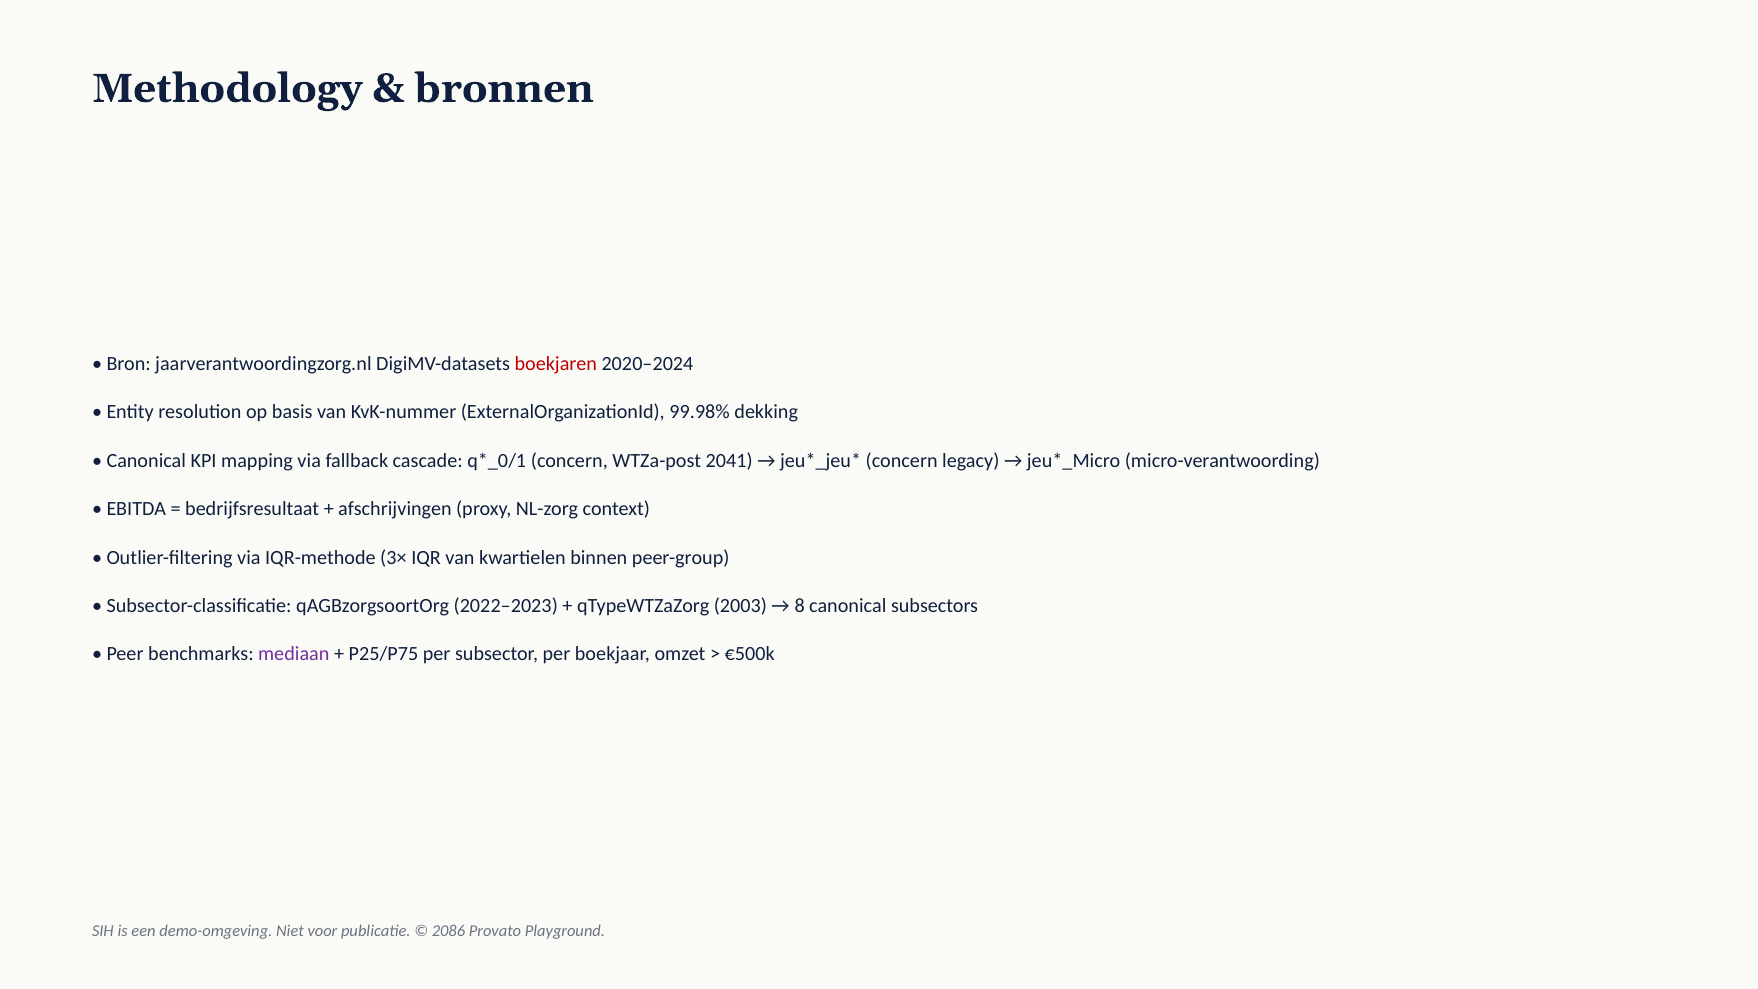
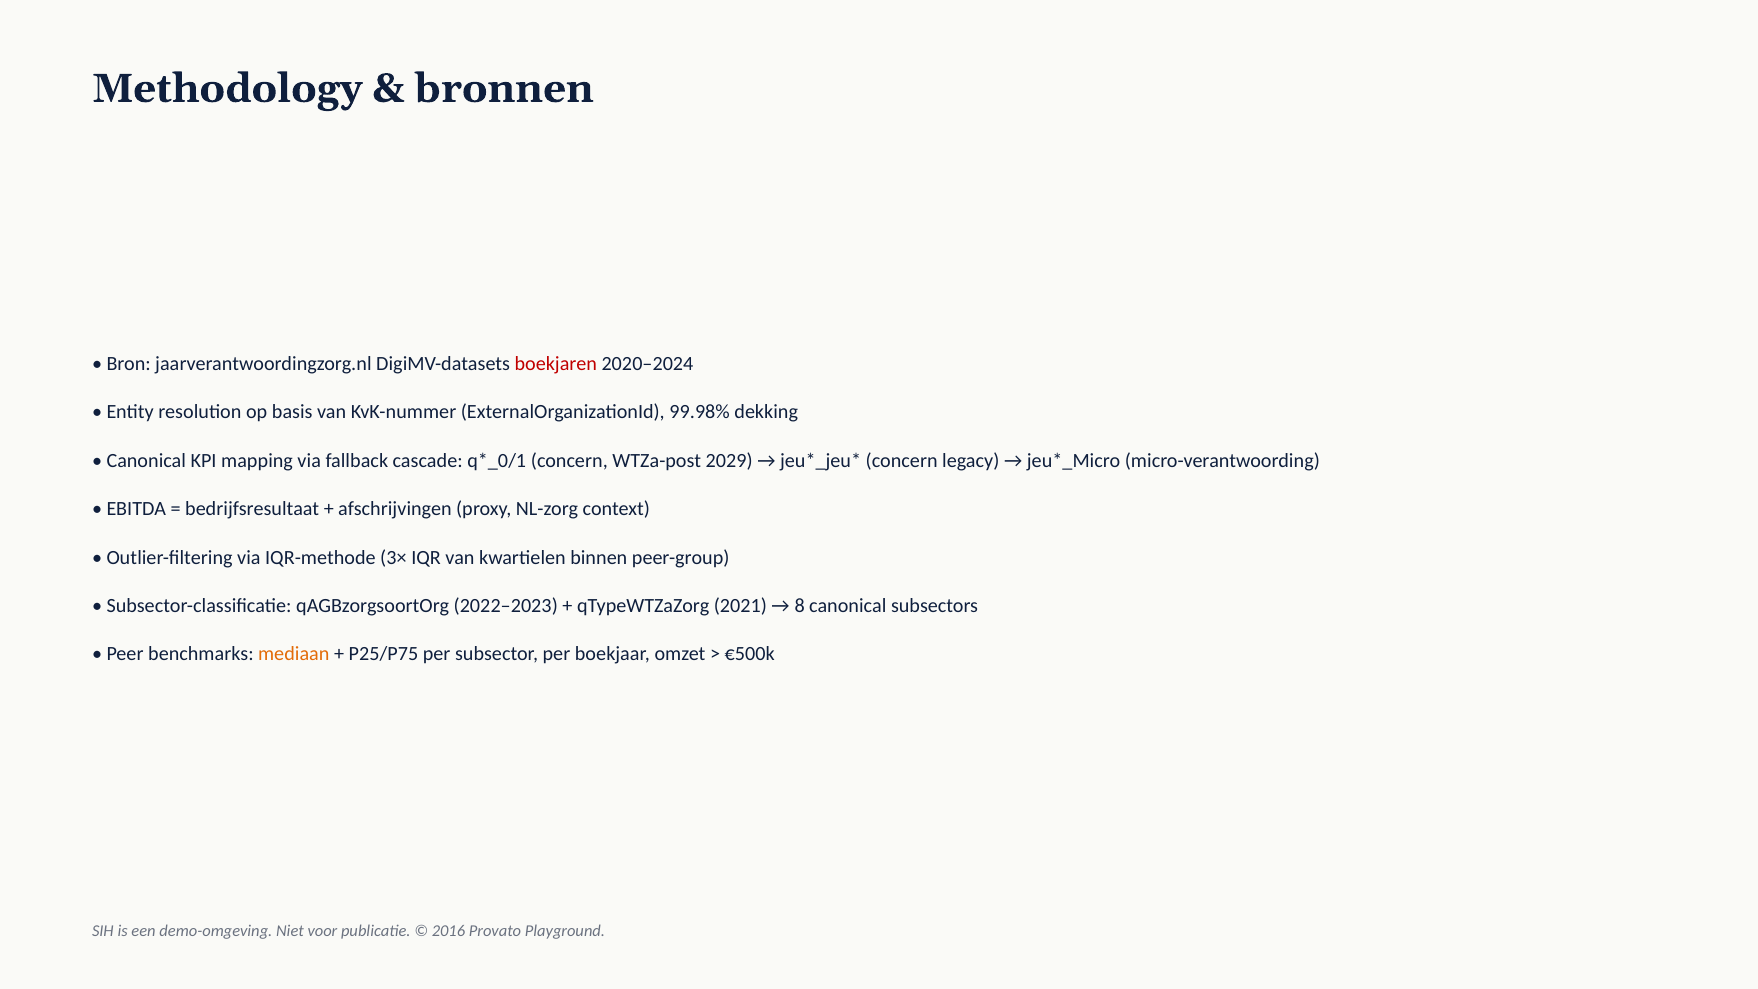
2041: 2041 -> 2029
2003: 2003 -> 2021
mediaan colour: purple -> orange
2086: 2086 -> 2016
